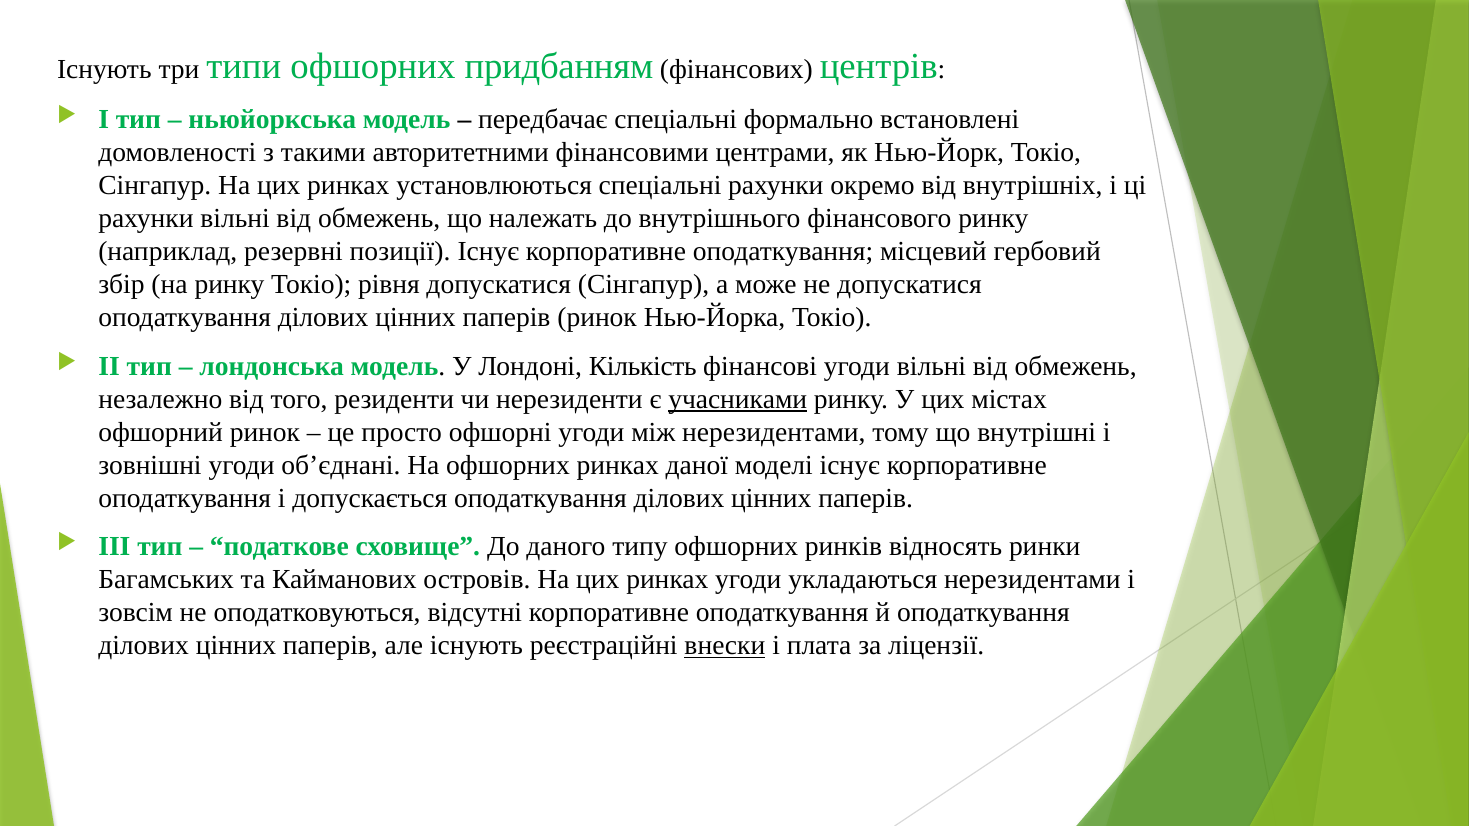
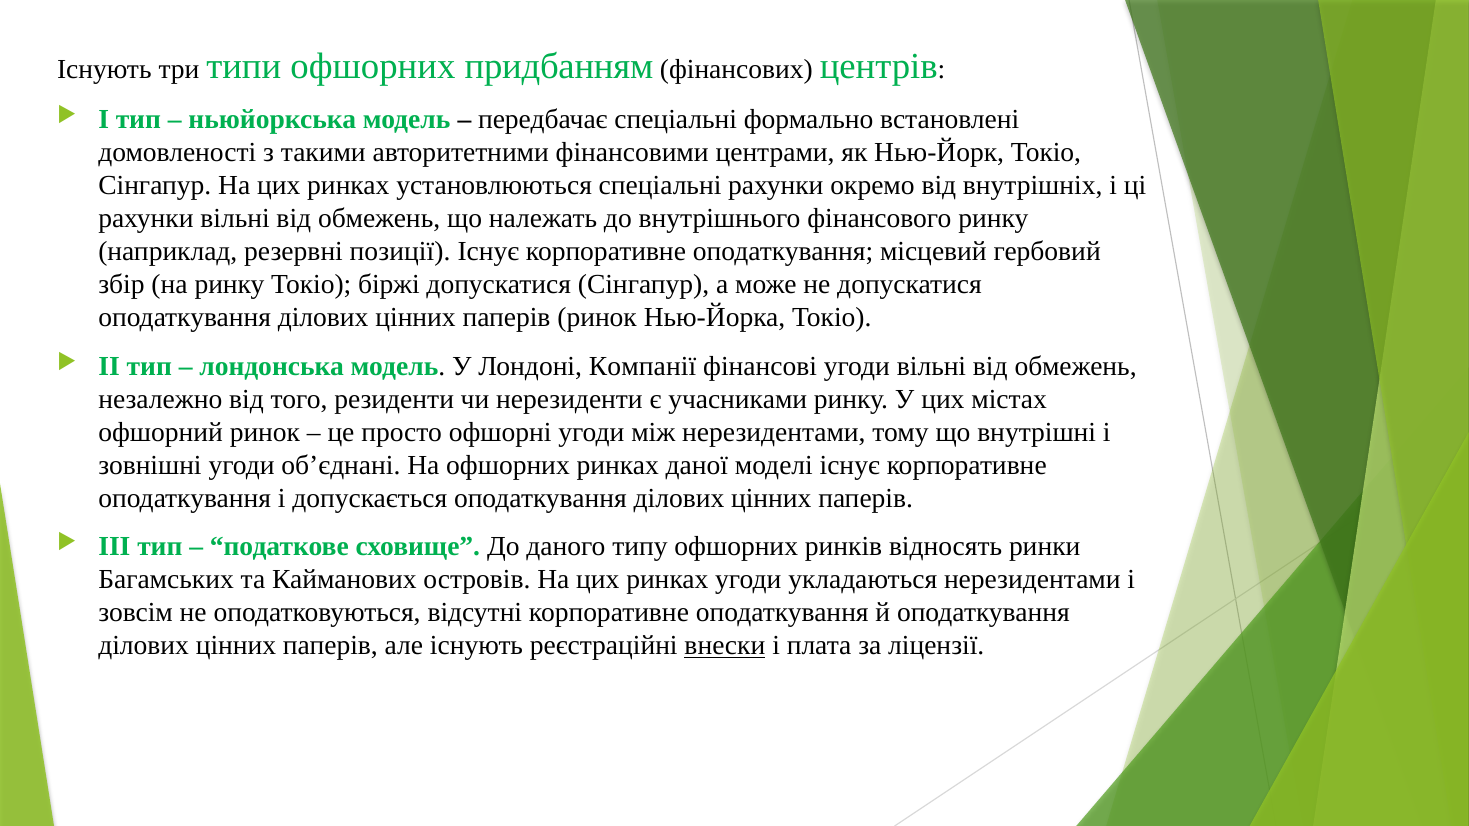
рівня: рівня -> біржі
Кількість: Кількість -> Компанії
учасниками underline: present -> none
